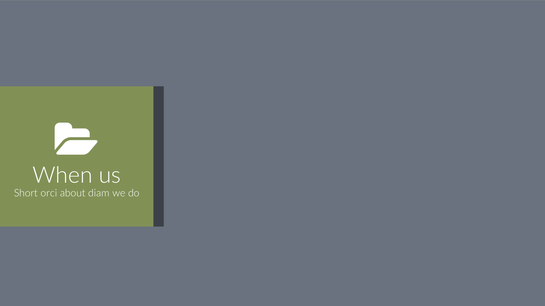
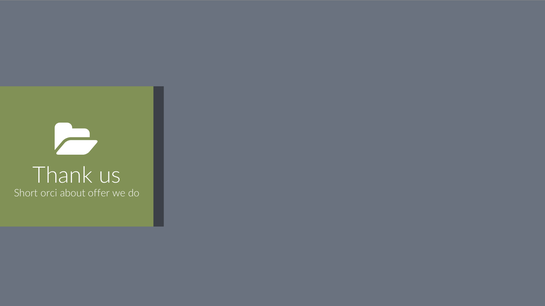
When: When -> Thank
diam: diam -> offer
